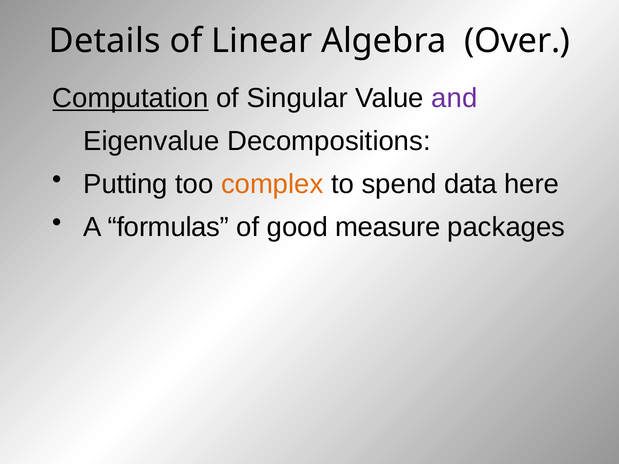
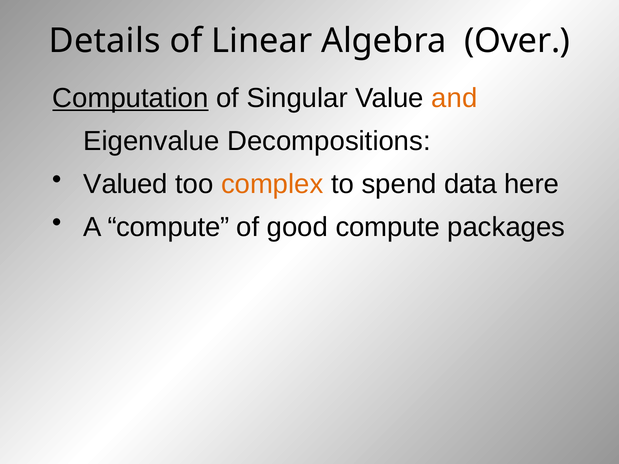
and colour: purple -> orange
Putting: Putting -> Valued
A formulas: formulas -> compute
good measure: measure -> compute
